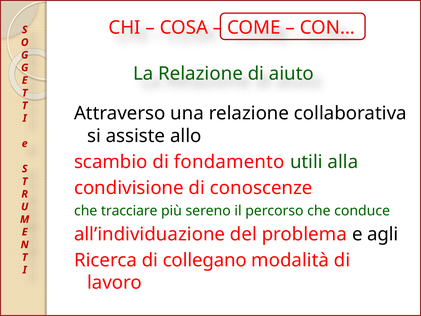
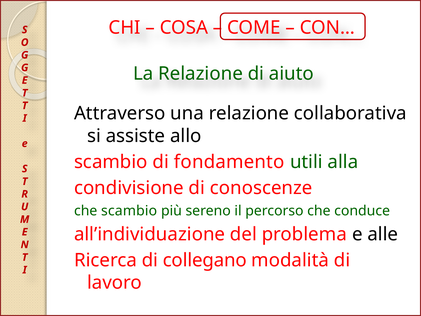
che tracciare: tracciare -> scambio
agli: agli -> alle
